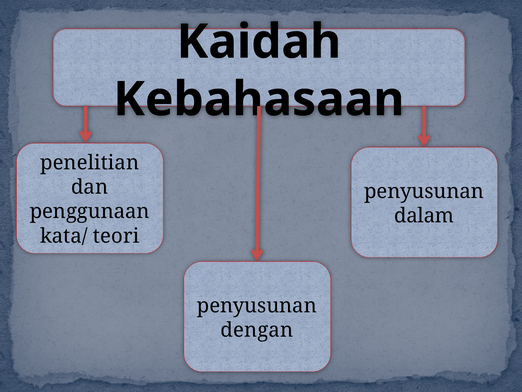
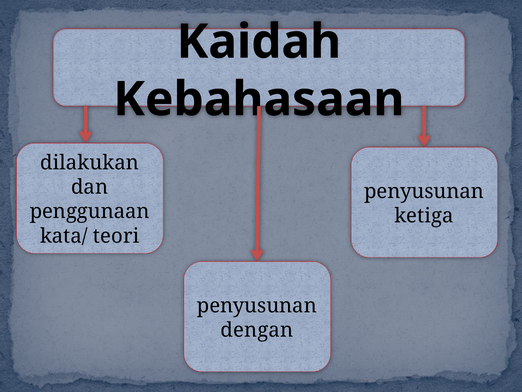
penelitian: penelitian -> dilakukan
dalam: dalam -> ketiga
